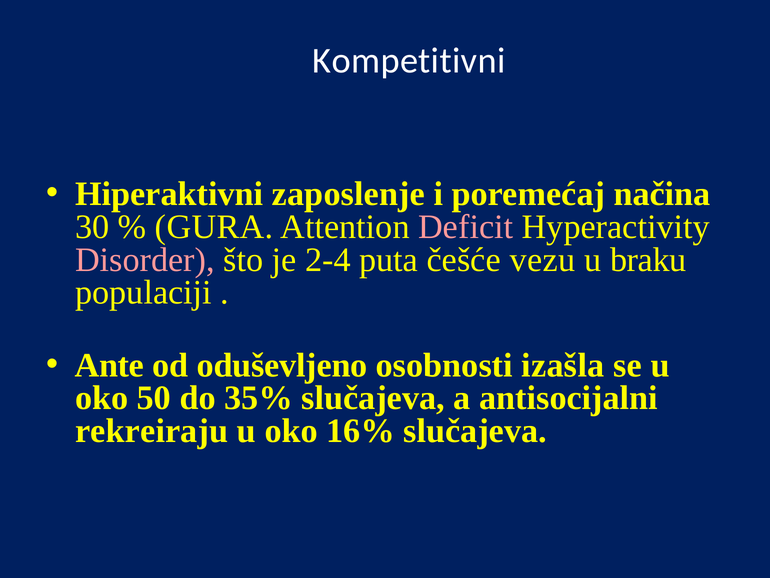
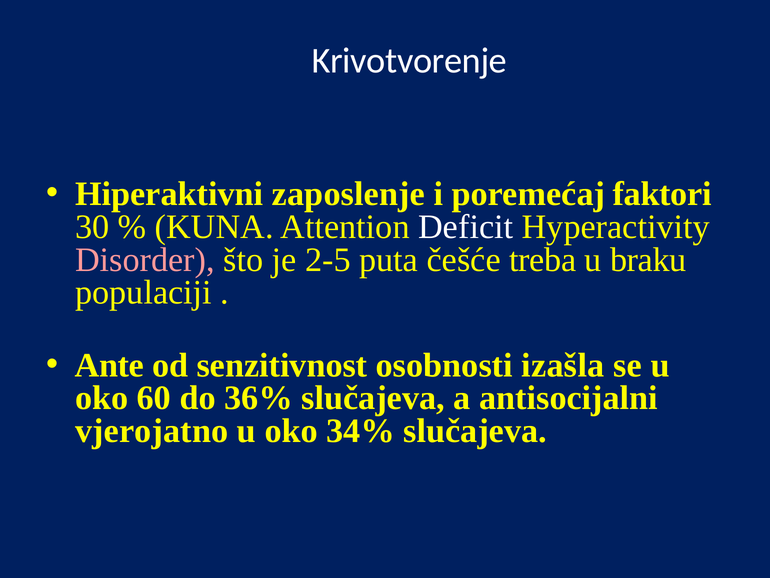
Kompetitivni: Kompetitivni -> Krivotvorenje
načina: načina -> faktori
GURA: GURA -> KUNA
Deficit colour: pink -> white
2-4: 2-4 -> 2-5
vezu: vezu -> treba
oduševljeno: oduševljeno -> senzitivnost
50: 50 -> 60
35%: 35% -> 36%
rekreiraju: rekreiraju -> vjerojatno
16%: 16% -> 34%
